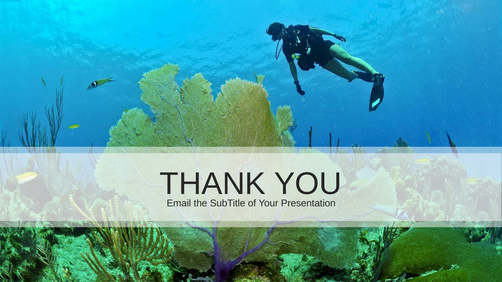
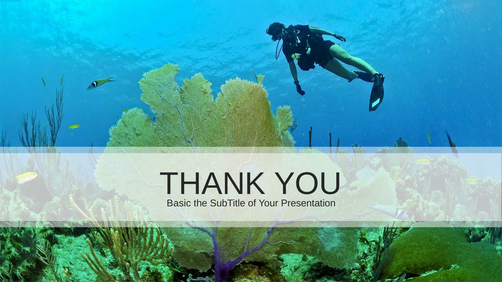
Email: Email -> Basic
